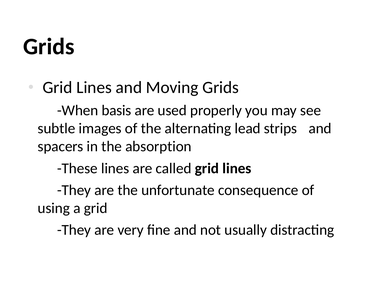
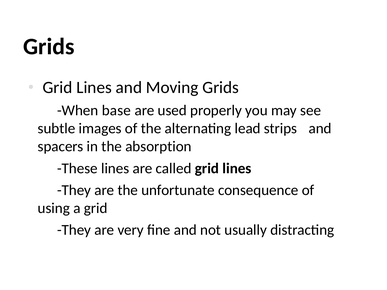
basis: basis -> base
